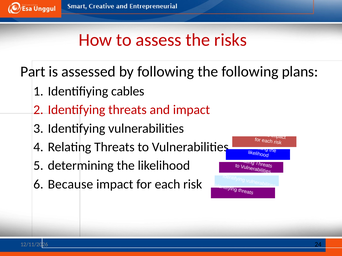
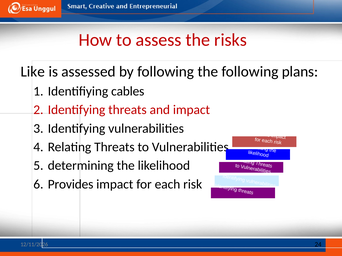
Part: Part -> Like
Because: Because -> Provides
